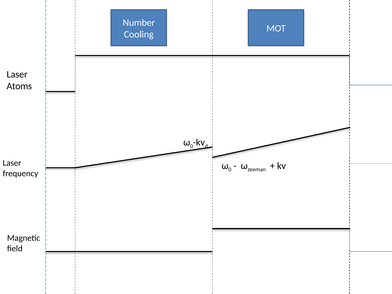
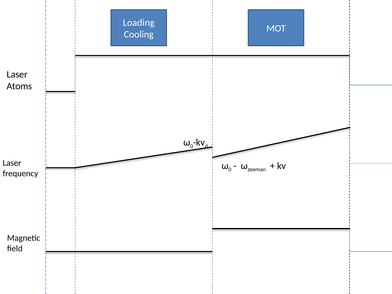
Number: Number -> Loading
